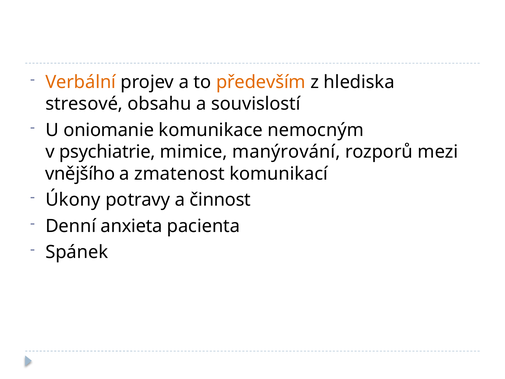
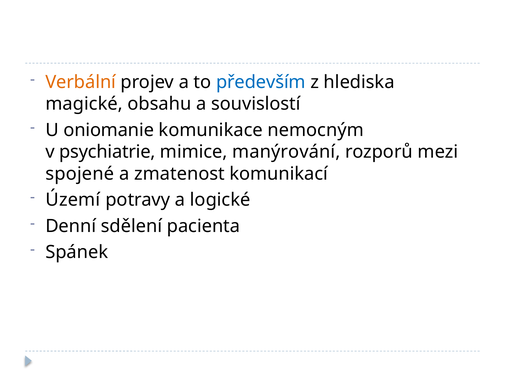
především colour: orange -> blue
stresové: stresové -> magické
vnějšího: vnějšího -> spojené
Úkony: Úkony -> Území
činnost: činnost -> logické
anxieta: anxieta -> sdělení
